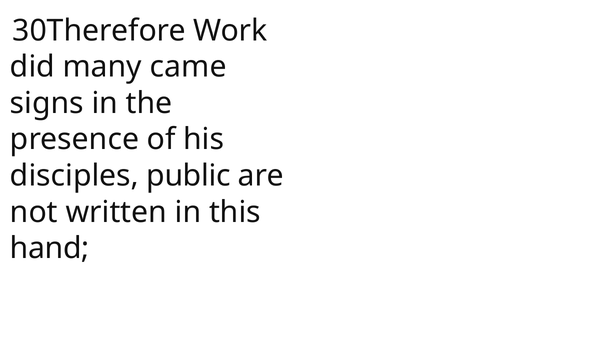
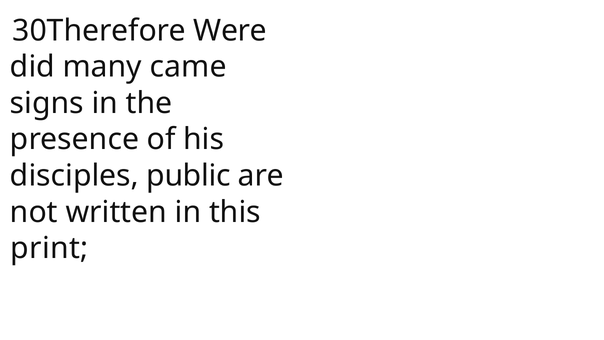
Work: Work -> Were
hand: hand -> print
